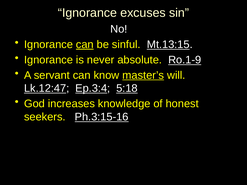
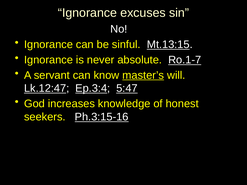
can at (85, 45) underline: present -> none
Ro.1-9: Ro.1-9 -> Ro.1-7
5:18: 5:18 -> 5:47
